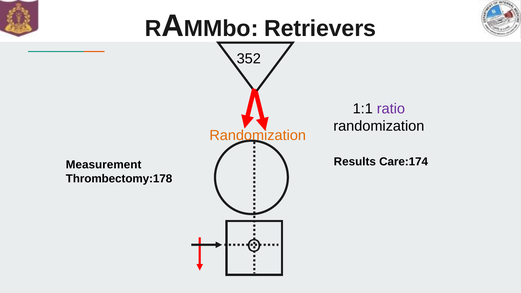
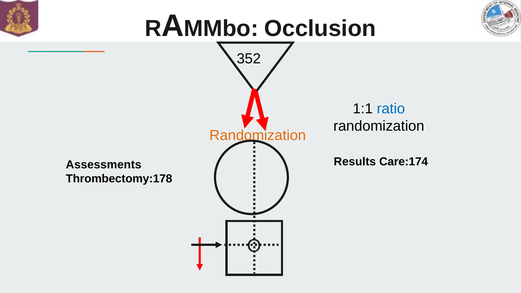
Retrievers: Retrievers -> Occlusion
ratio colour: purple -> blue
Measurement: Measurement -> Assessments
